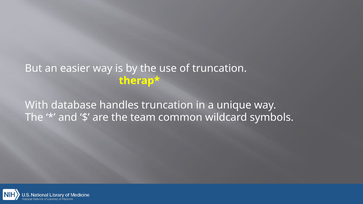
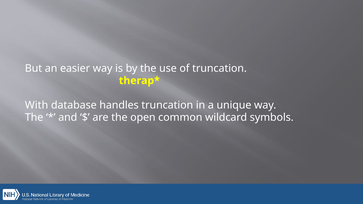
team: team -> open
